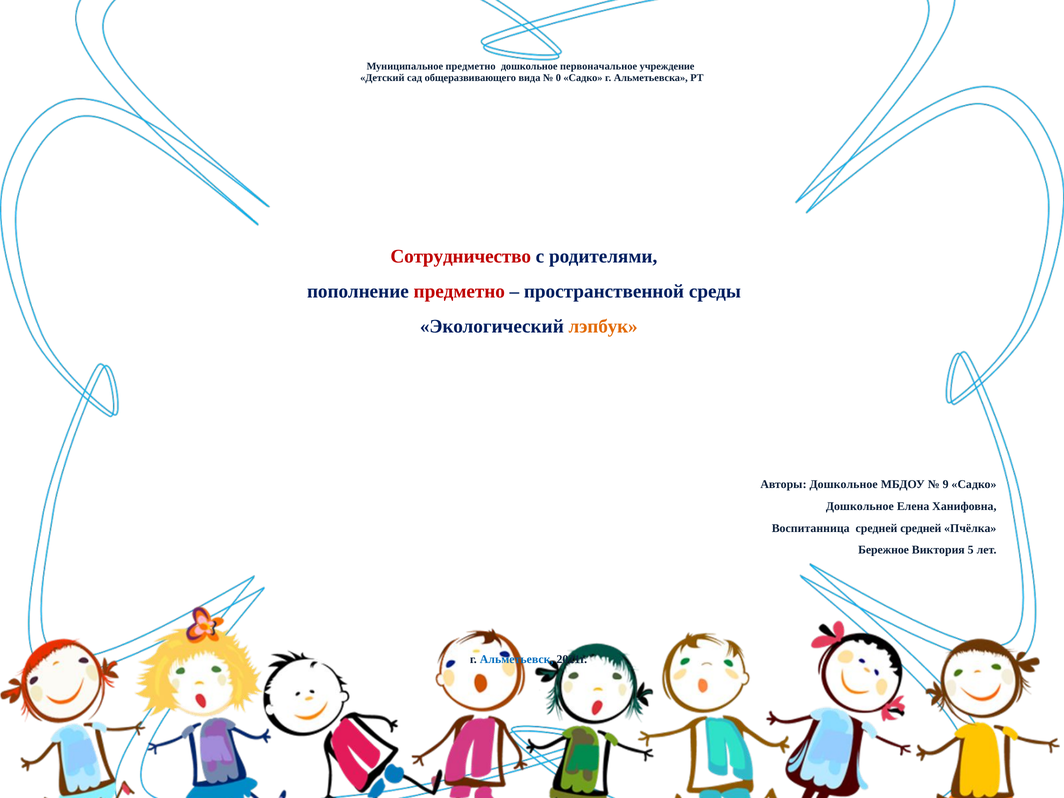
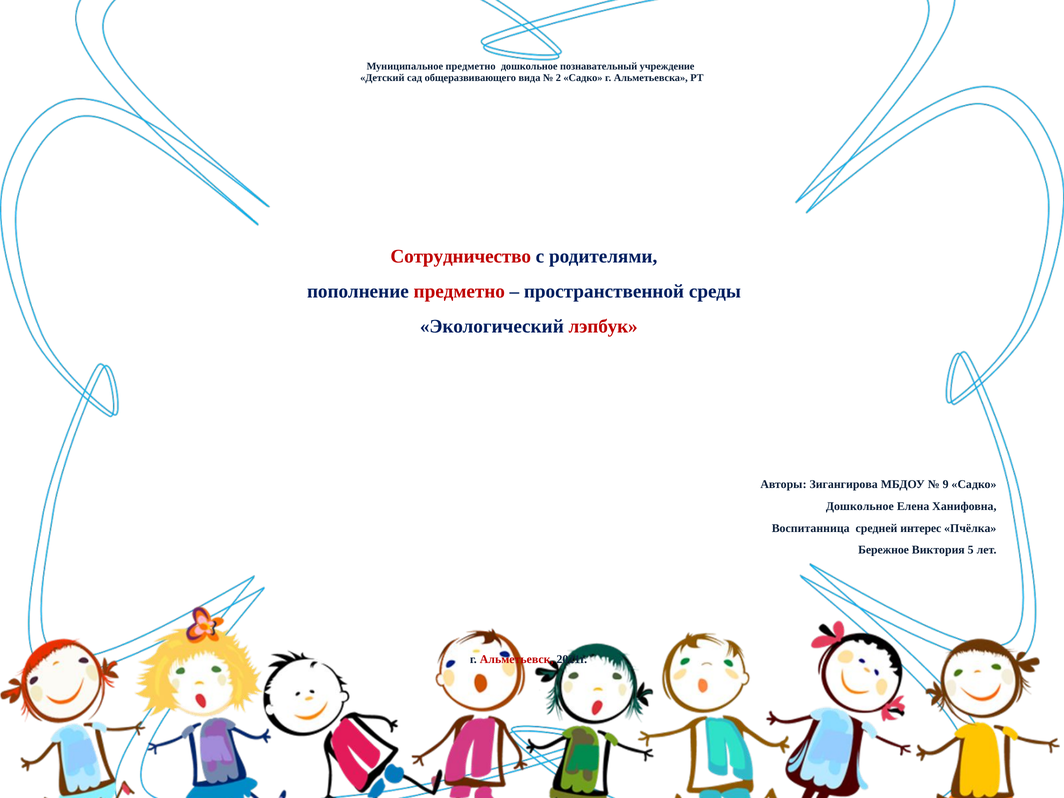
первоначальное: первоначальное -> познавательный
0: 0 -> 2
лэпбук colour: orange -> red
Авторы Дошкольное: Дошкольное -> Зигангирова
средней средней: средней -> интерес
Альметьевск colour: blue -> red
